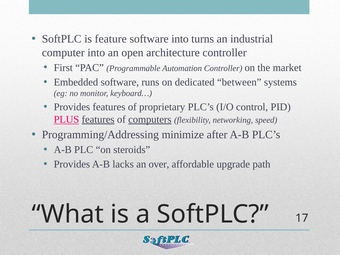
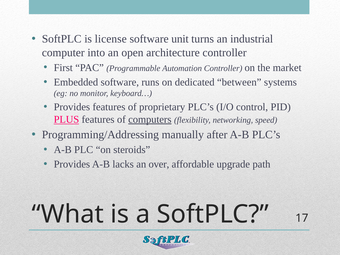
feature: feature -> license
software into: into -> unit
features at (98, 119) underline: present -> none
minimize: minimize -> manually
